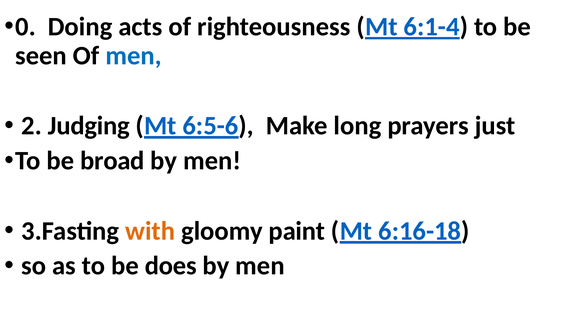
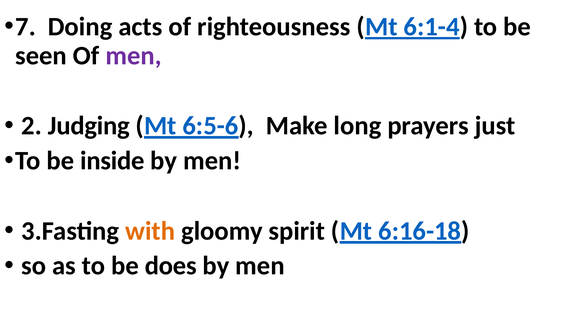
0: 0 -> 7
men at (133, 56) colour: blue -> purple
broad: broad -> inside
paint: paint -> spirit
